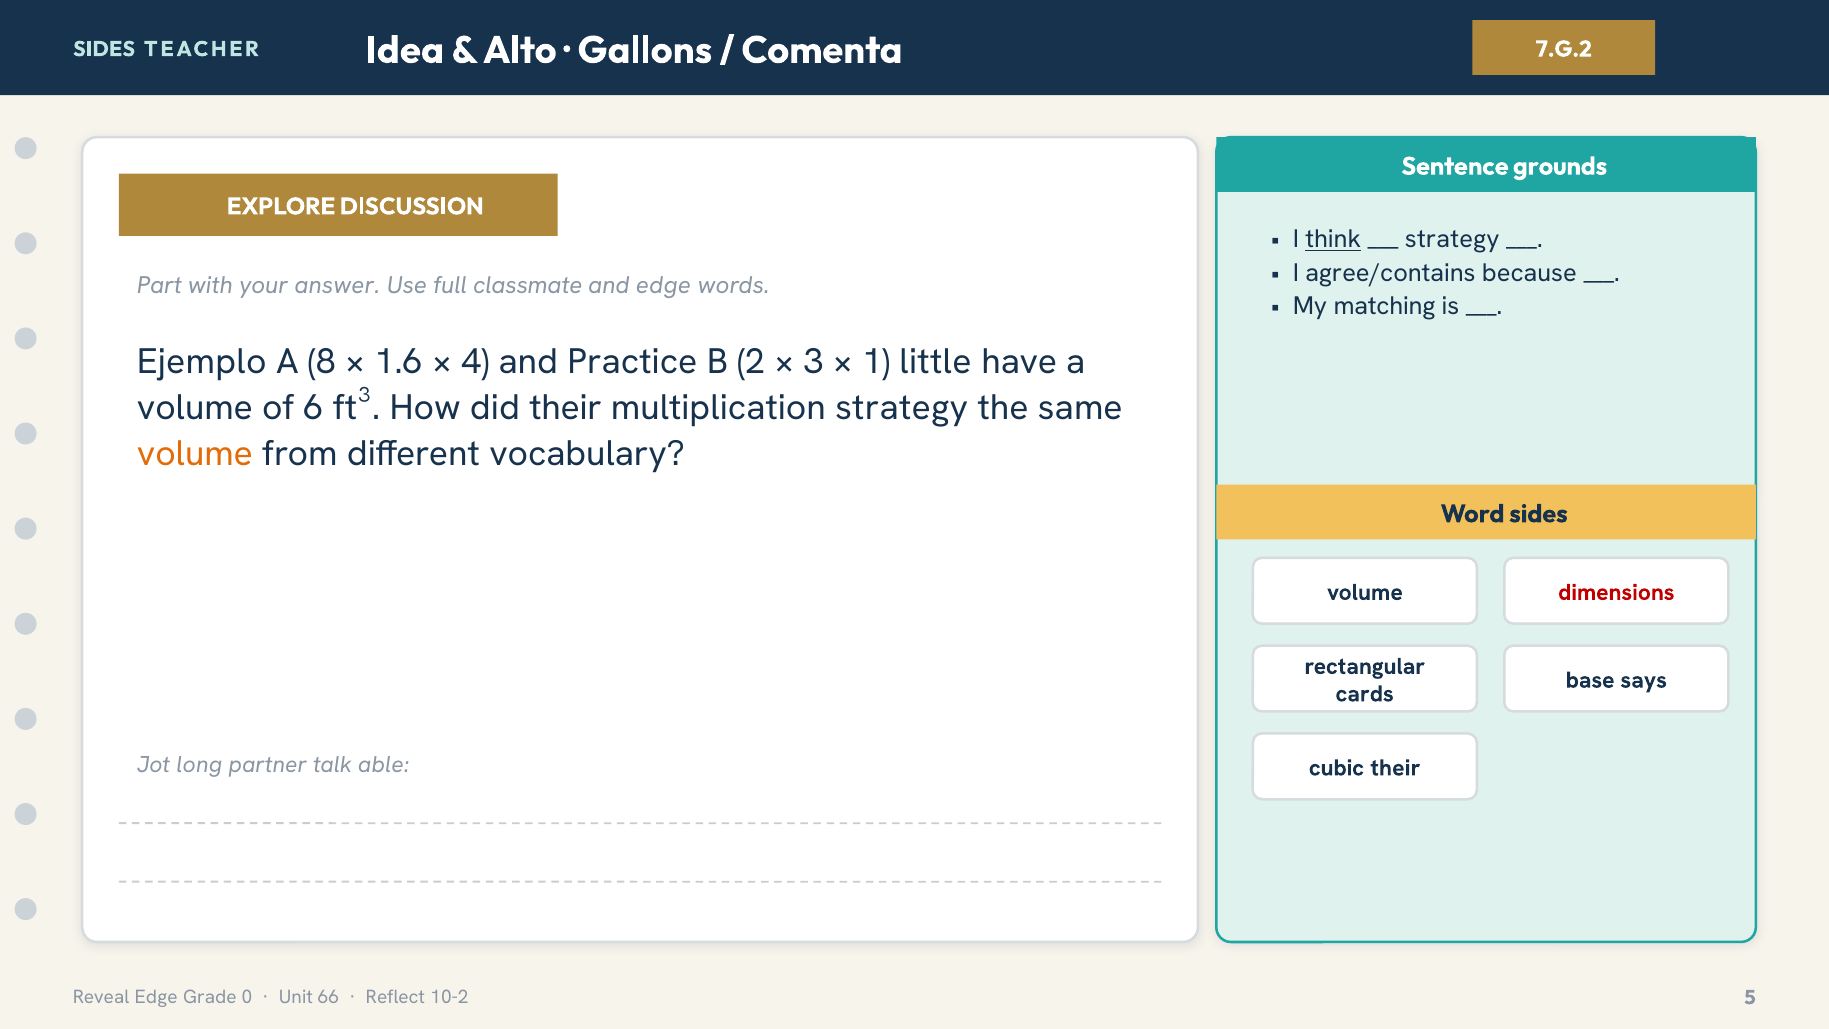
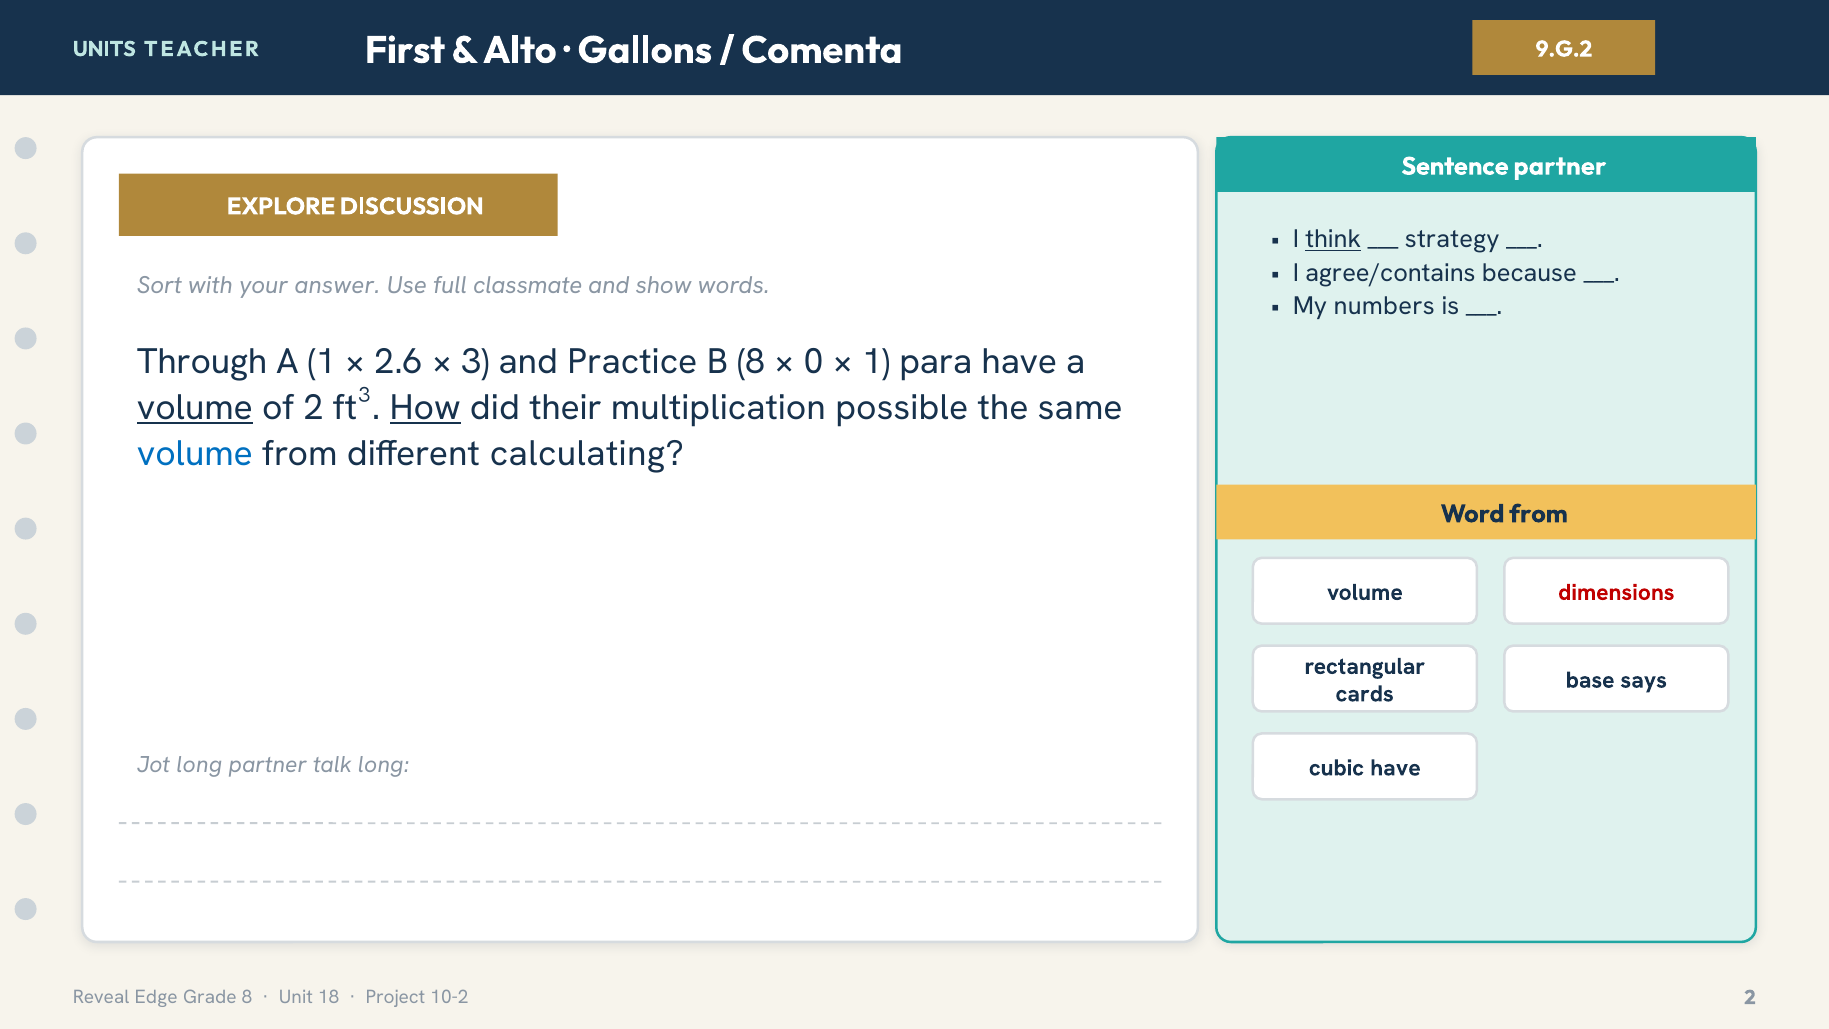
SIDES at (104, 49): SIDES -> UNITS
Idea: Idea -> First
7.G.2: 7.G.2 -> 9.G.2
grounds at (1560, 166): grounds -> partner
Part: Part -> Sort
and edge: edge -> show
matching: matching -> numbers
Ejemplo: Ejemplo -> Through
A 8: 8 -> 1
1.6: 1.6 -> 2.6
4: 4 -> 3
B 2: 2 -> 8
3: 3 -> 0
little: little -> para
volume at (195, 408) underline: none -> present
of 6: 6 -> 2
How underline: none -> present
multiplication strategy: strategy -> possible
volume at (195, 454) colour: orange -> blue
vocabulary: vocabulary -> calculating
sides at (1538, 514): sides -> from
talk able: able -> long
cubic their: their -> have
Grade 0: 0 -> 8
66: 66 -> 18
Reflect: Reflect -> Project
10-2 5: 5 -> 2
